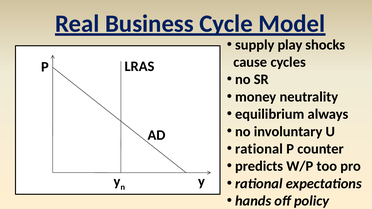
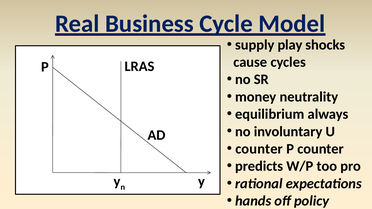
rational at (259, 149): rational -> counter
